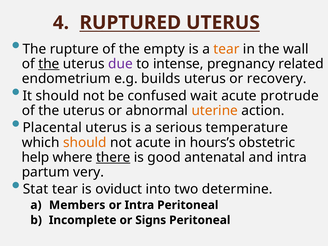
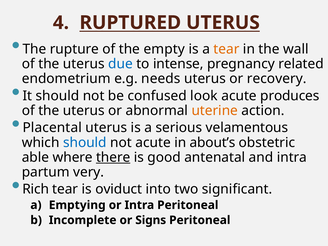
the at (49, 64) underline: present -> none
due colour: purple -> blue
builds: builds -> needs
wait: wait -> look
protrude: protrude -> produces
temperature: temperature -> velamentous
should at (85, 142) colour: orange -> blue
hours’s: hours’s -> about’s
help: help -> able
Stat: Stat -> Rich
determine: determine -> significant
Members: Members -> Emptying
